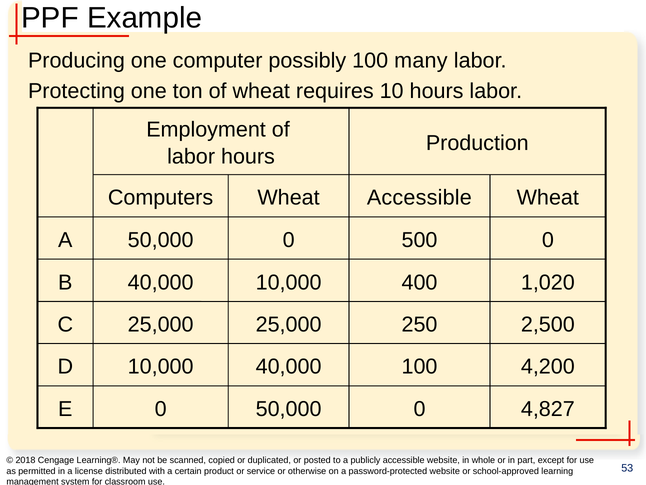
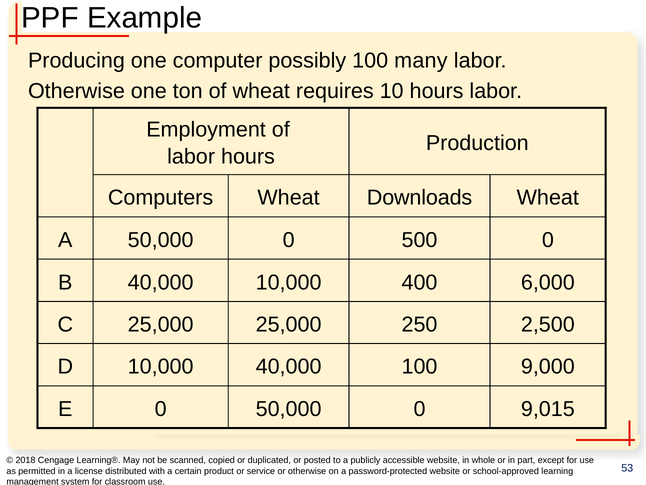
Protecting at (76, 91): Protecting -> Otherwise
Accessible at (419, 198): Accessible -> Downloads
1,020: 1,020 -> 6,000
4,200: 4,200 -> 9,000
4,827: 4,827 -> 9,015
